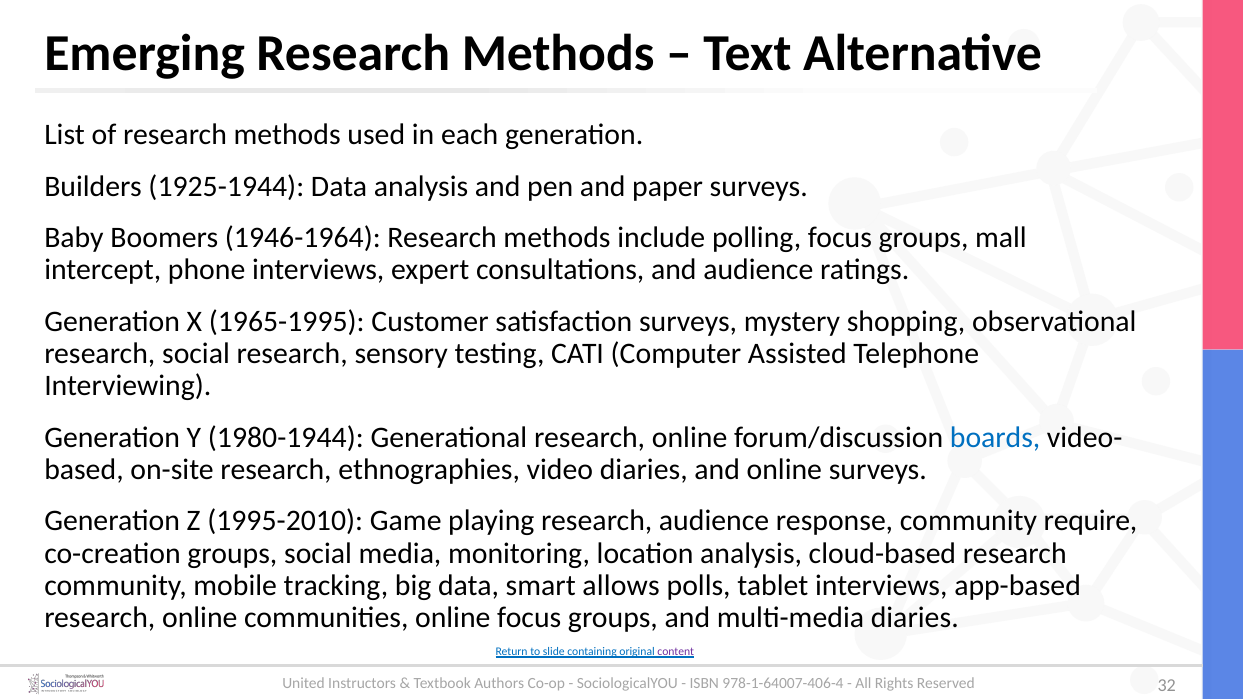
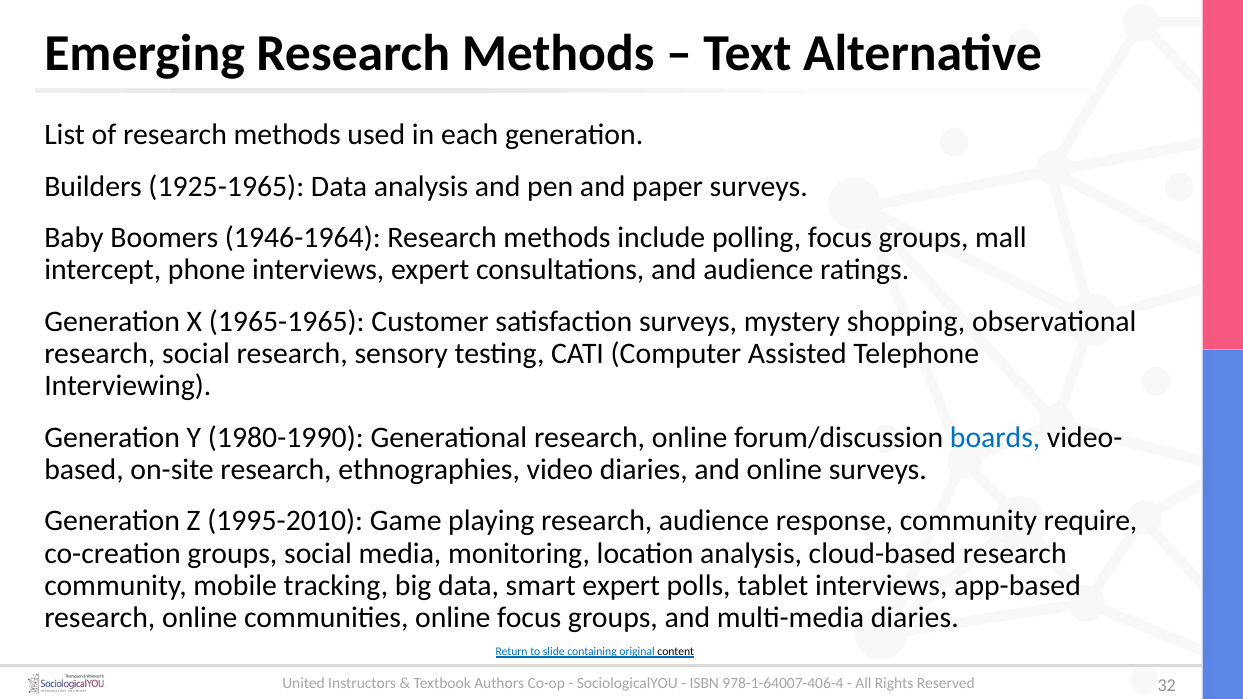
1925-1944: 1925-1944 -> 1925-1965
1965-1995: 1965-1995 -> 1965-1965
1980-1944: 1980-1944 -> 1980-1990
smart allows: allows -> expert
content colour: purple -> black
